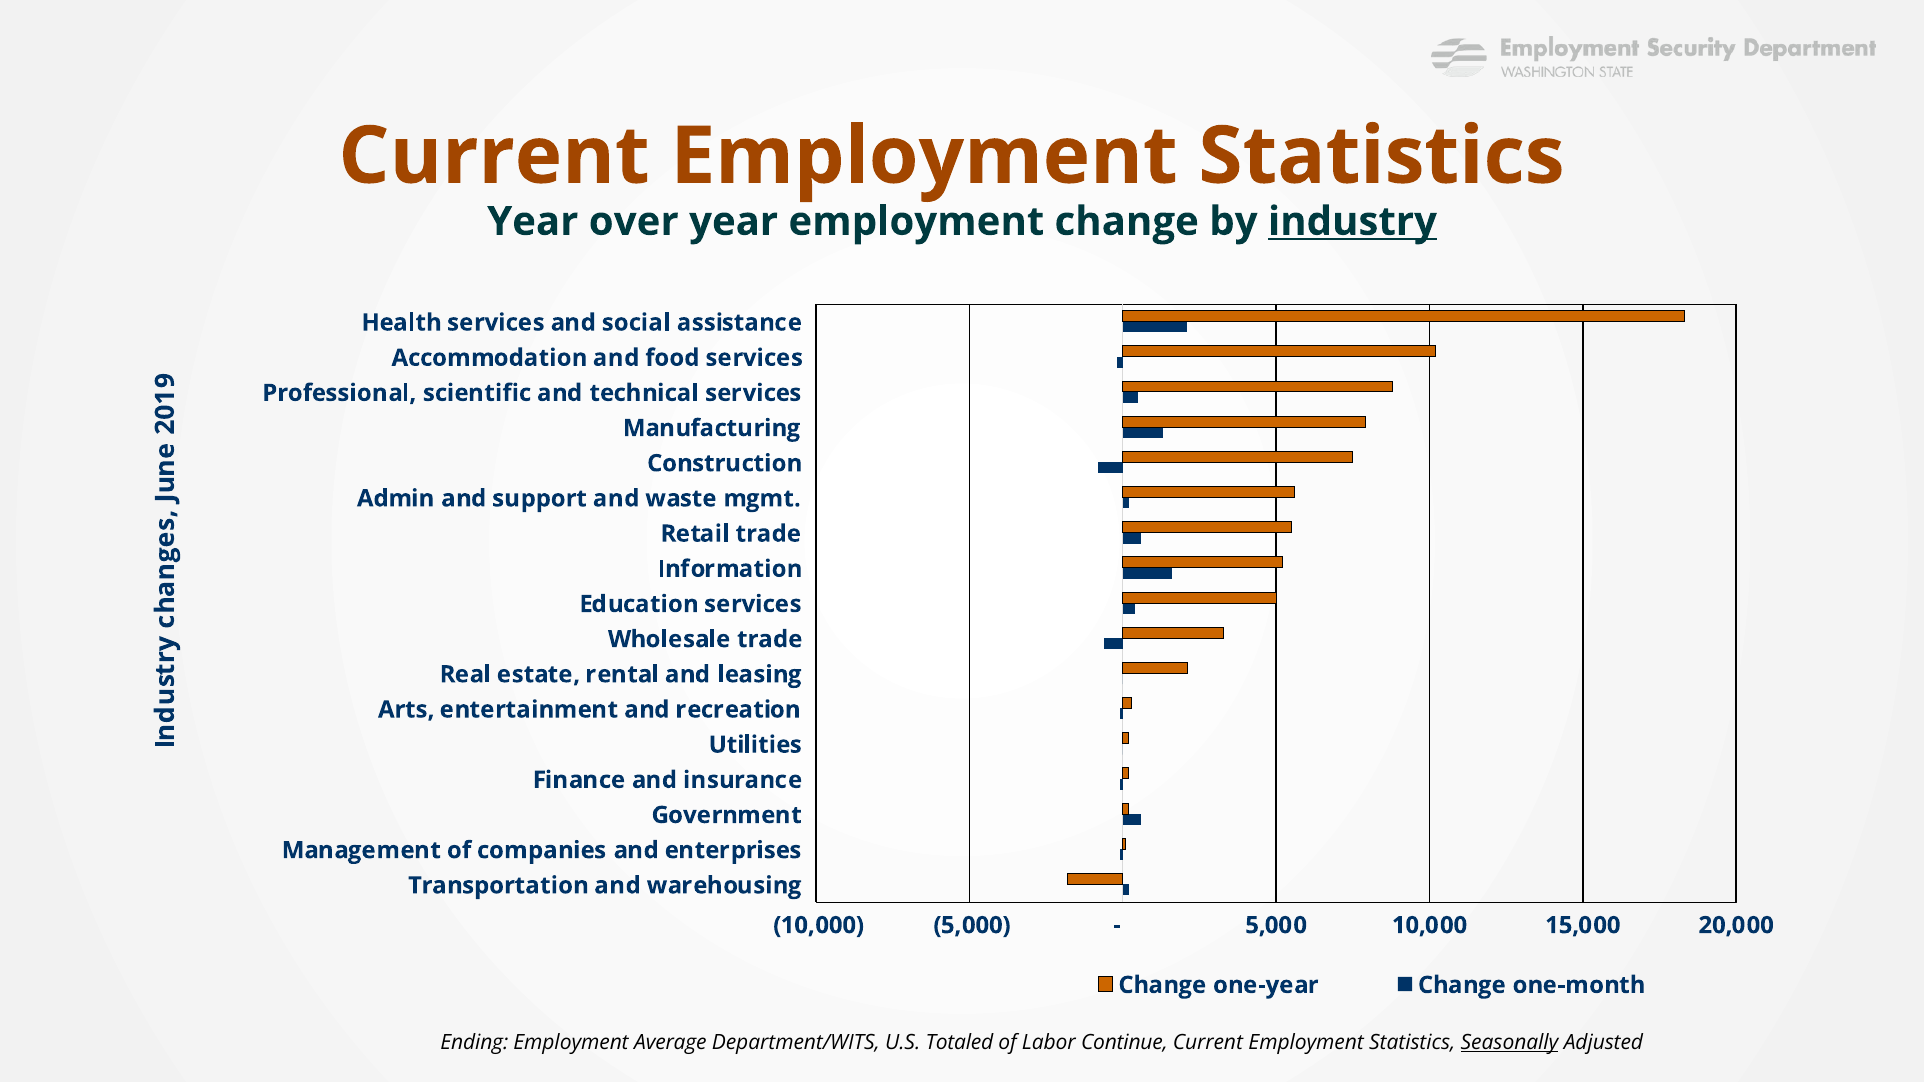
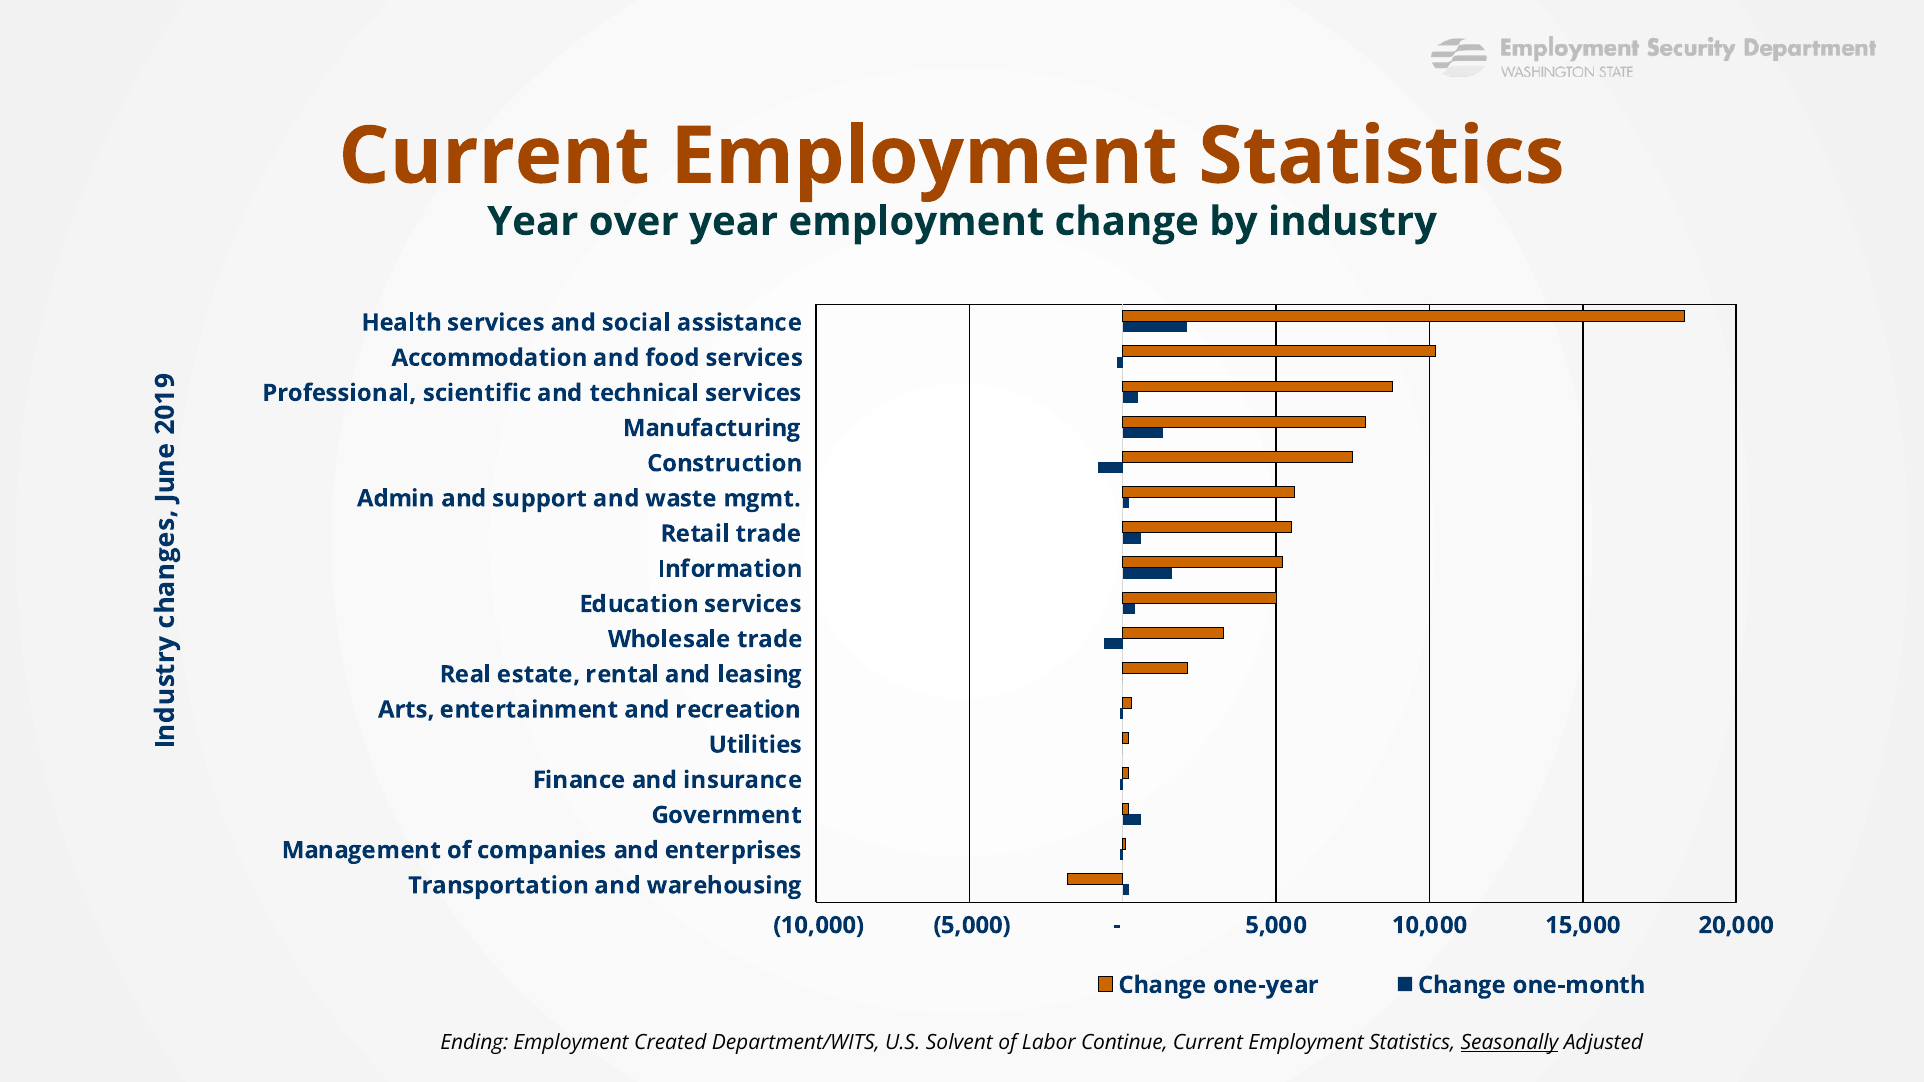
industry underline: present -> none
Average: Average -> Created
Totaled: Totaled -> Solvent
